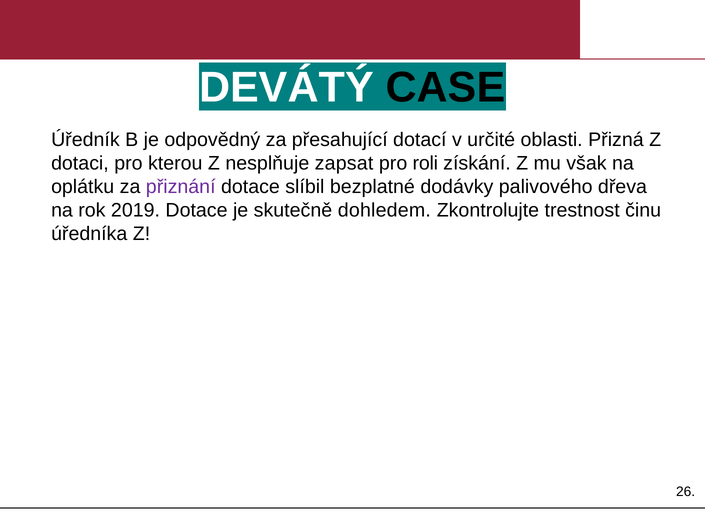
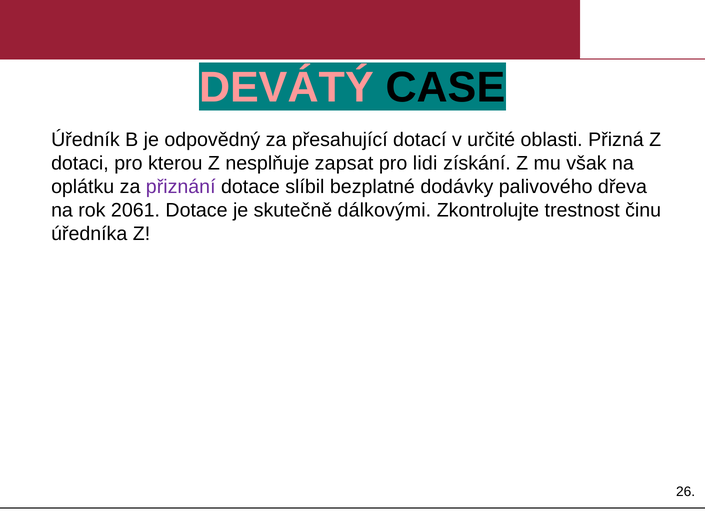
DEVÁTÝ colour: white -> pink
roli: roli -> lidi
2019: 2019 -> 2061
dohledem: dohledem -> dálkovými
